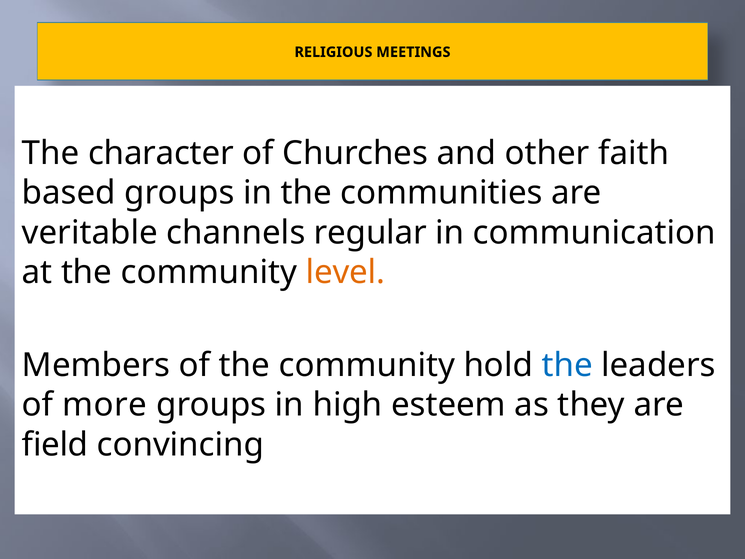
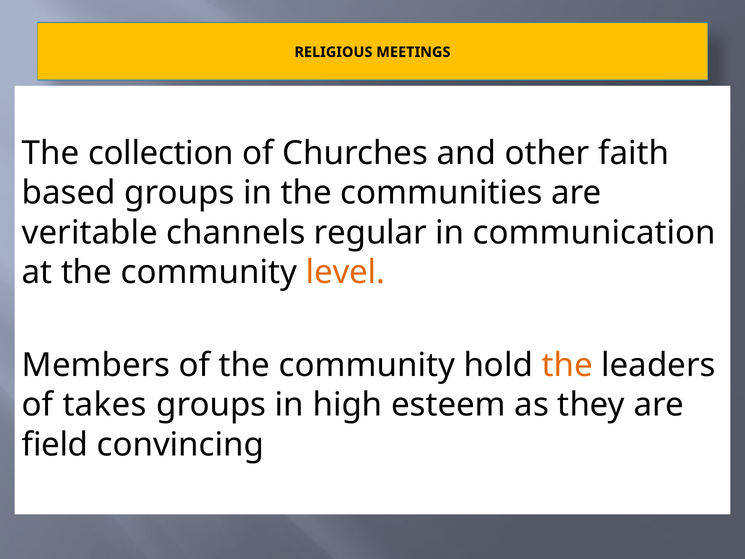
character: character -> collection
the at (567, 365) colour: blue -> orange
more: more -> takes
